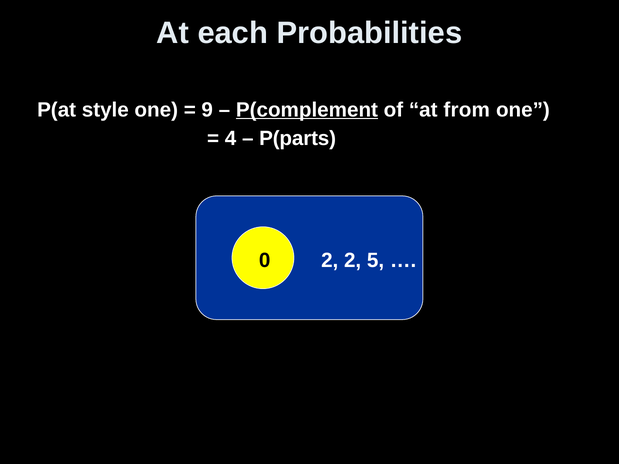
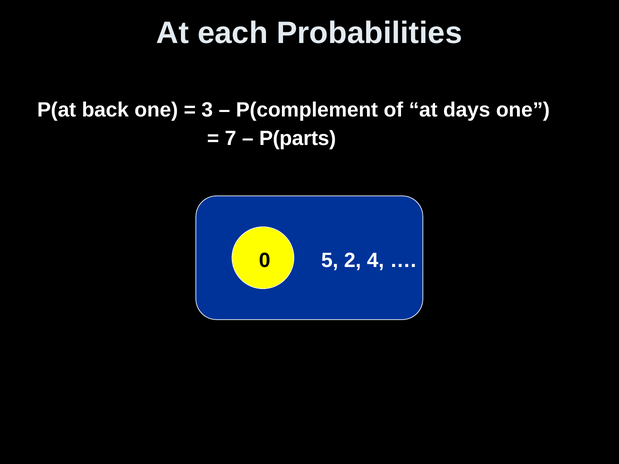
style: style -> back
9: 9 -> 3
P(complement underline: present -> none
from: from -> days
4: 4 -> 7
0 2: 2 -> 5
5: 5 -> 4
